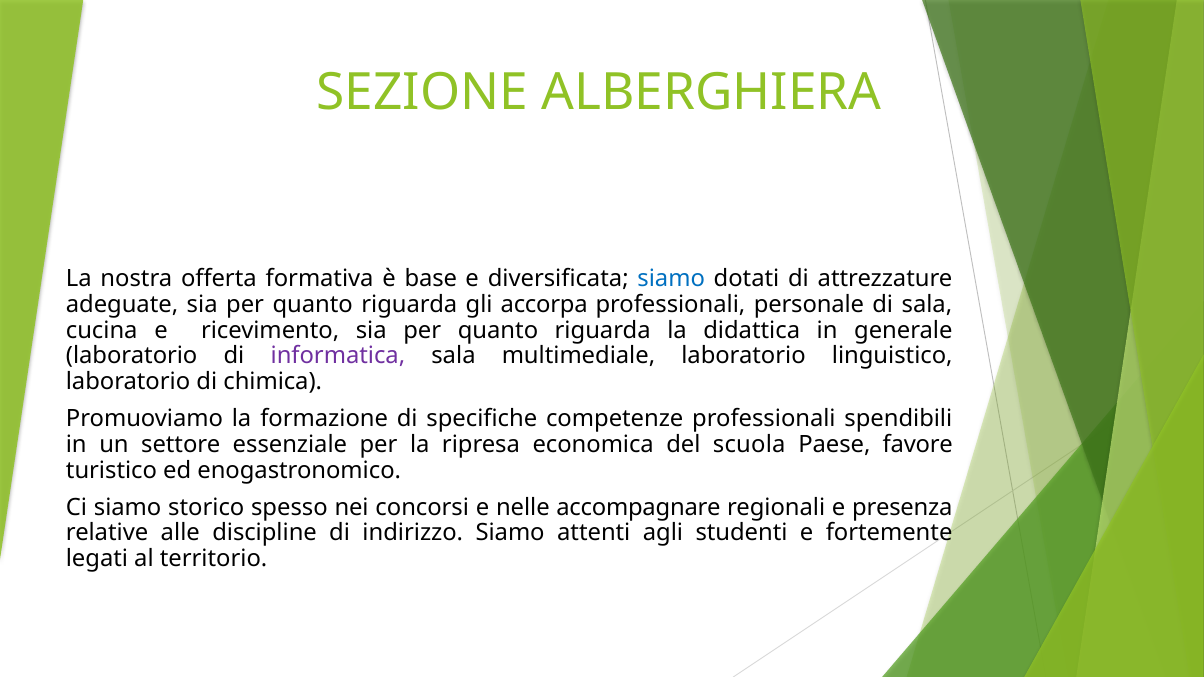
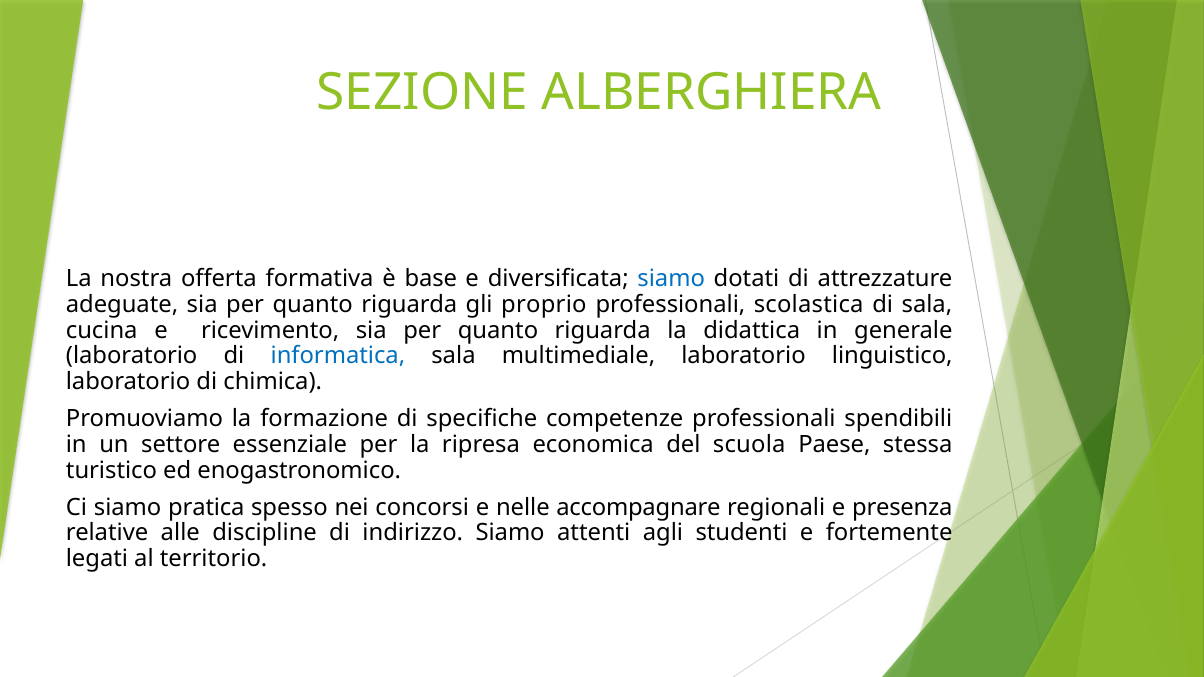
accorpa: accorpa -> proprio
personale: personale -> scolastica
informatica colour: purple -> blue
favore: favore -> stessa
storico: storico -> pratica
